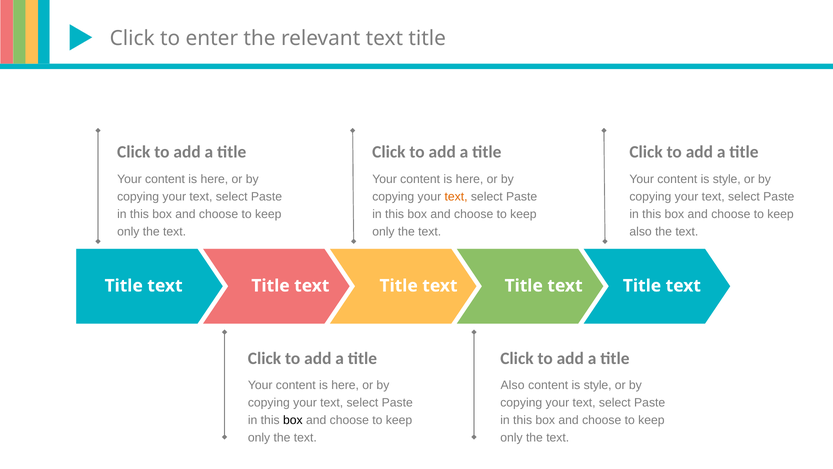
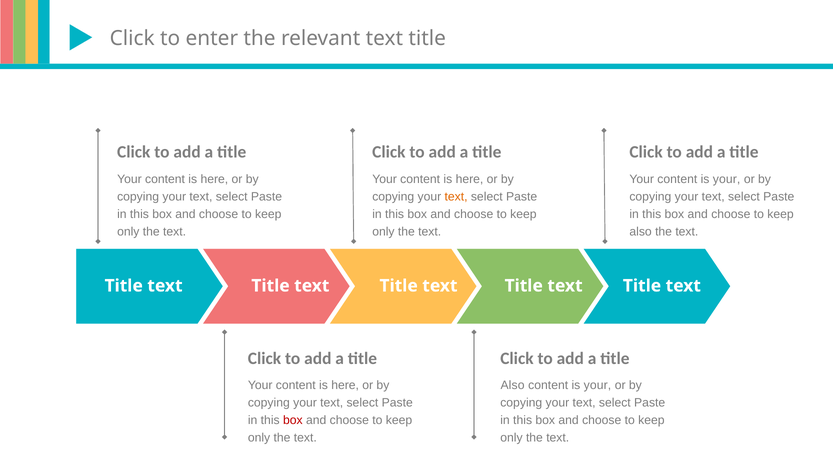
Your content is style: style -> your
style at (598, 385): style -> your
box at (293, 420) colour: black -> red
